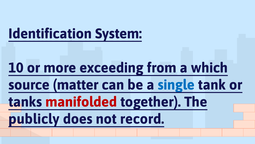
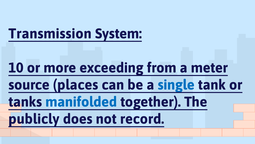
Identification: Identification -> Transmission
which: which -> meter
matter: matter -> places
manifolded colour: red -> blue
